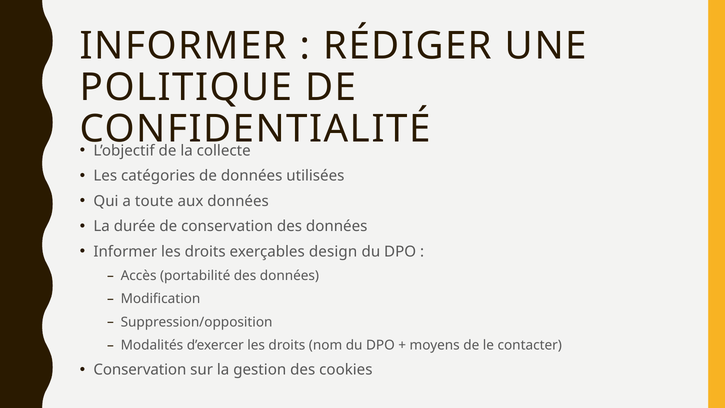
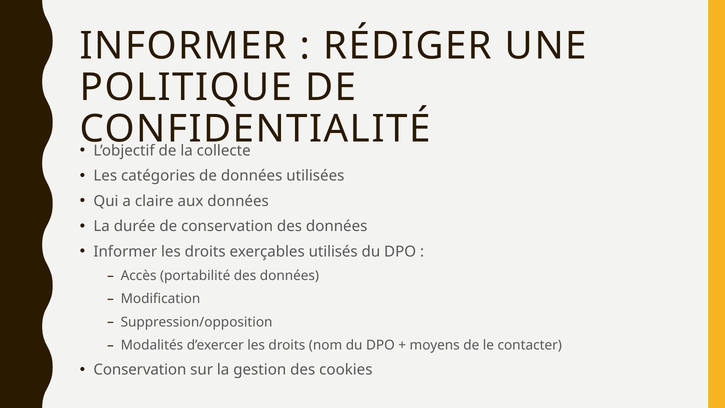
toute: toute -> claire
design: design -> utilisés
